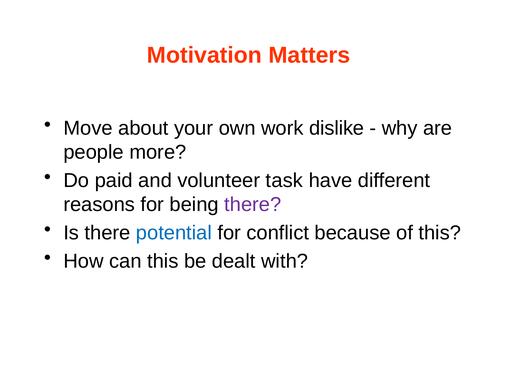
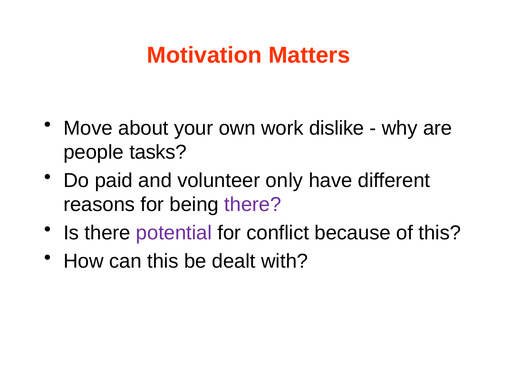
more: more -> tasks
task: task -> only
potential colour: blue -> purple
